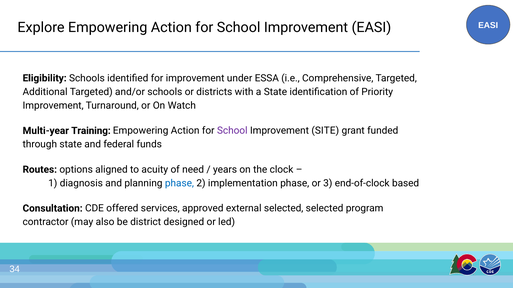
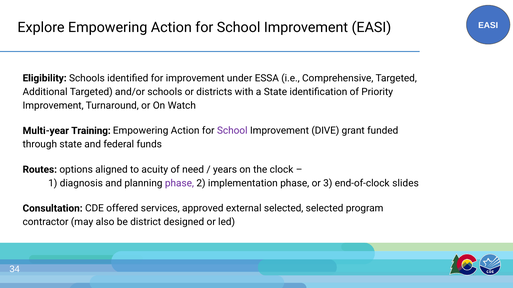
SITE: SITE -> DIVE
phase at (179, 184) colour: blue -> purple
based: based -> slides
